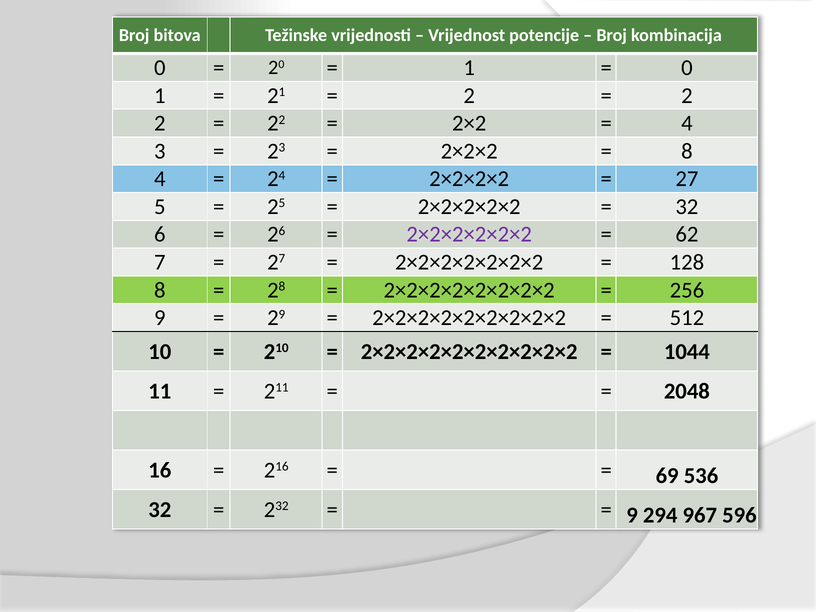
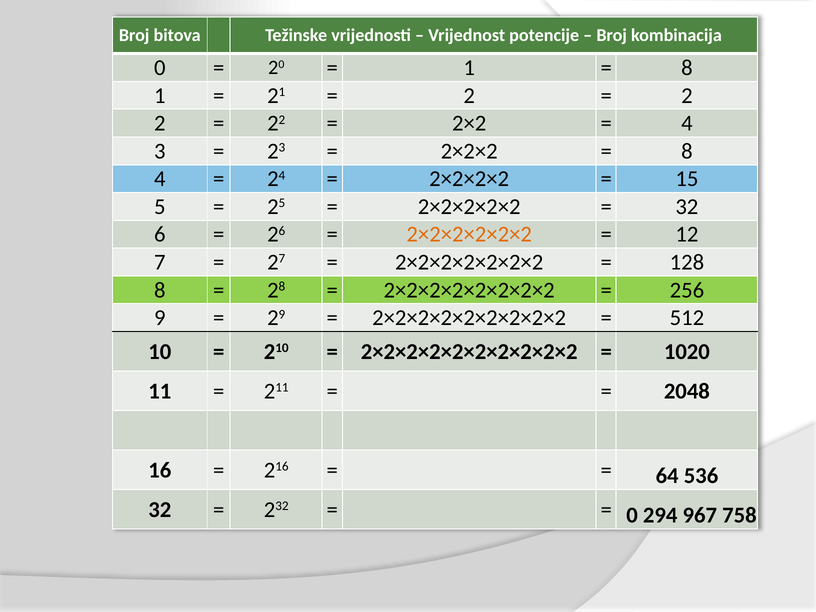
0 at (687, 68): 0 -> 8
27 at (687, 179): 27 -> 15
2×2×2×2×2×2 colour: purple -> orange
62: 62 -> 12
1044: 1044 -> 1020
69: 69 -> 64
9 at (632, 515): 9 -> 0
596: 596 -> 758
